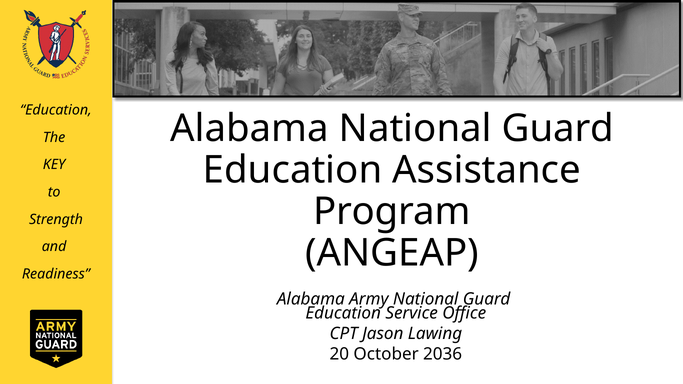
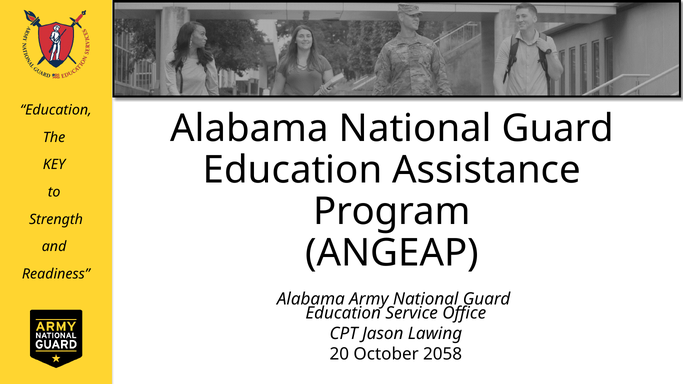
2036: 2036 -> 2058
